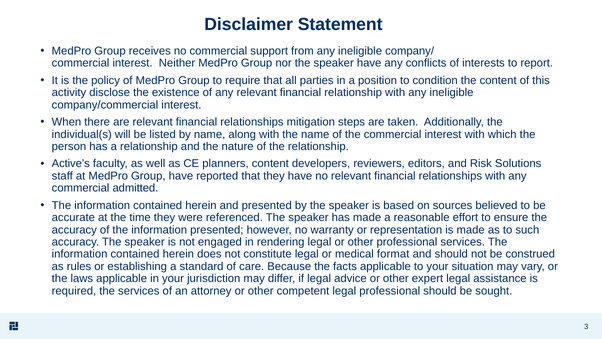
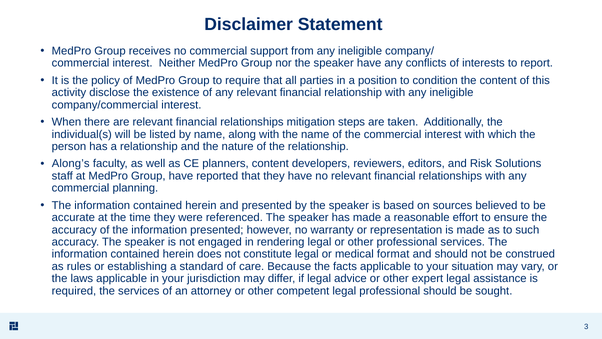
Active’s: Active’s -> Along’s
admitted: admitted -> planning
